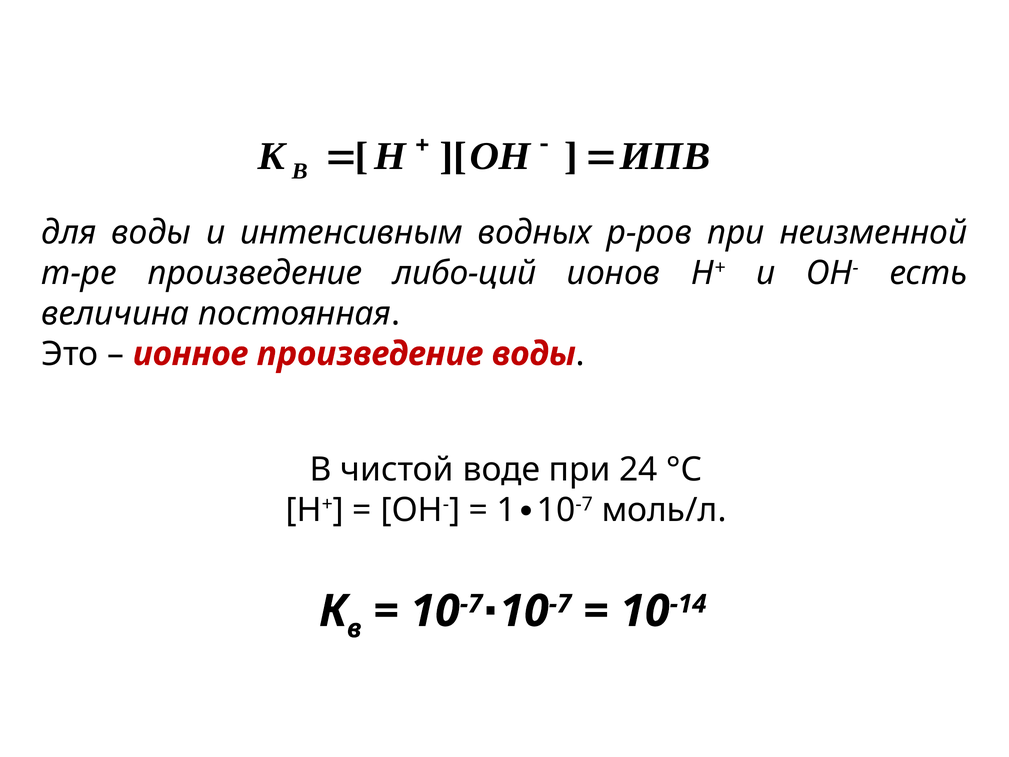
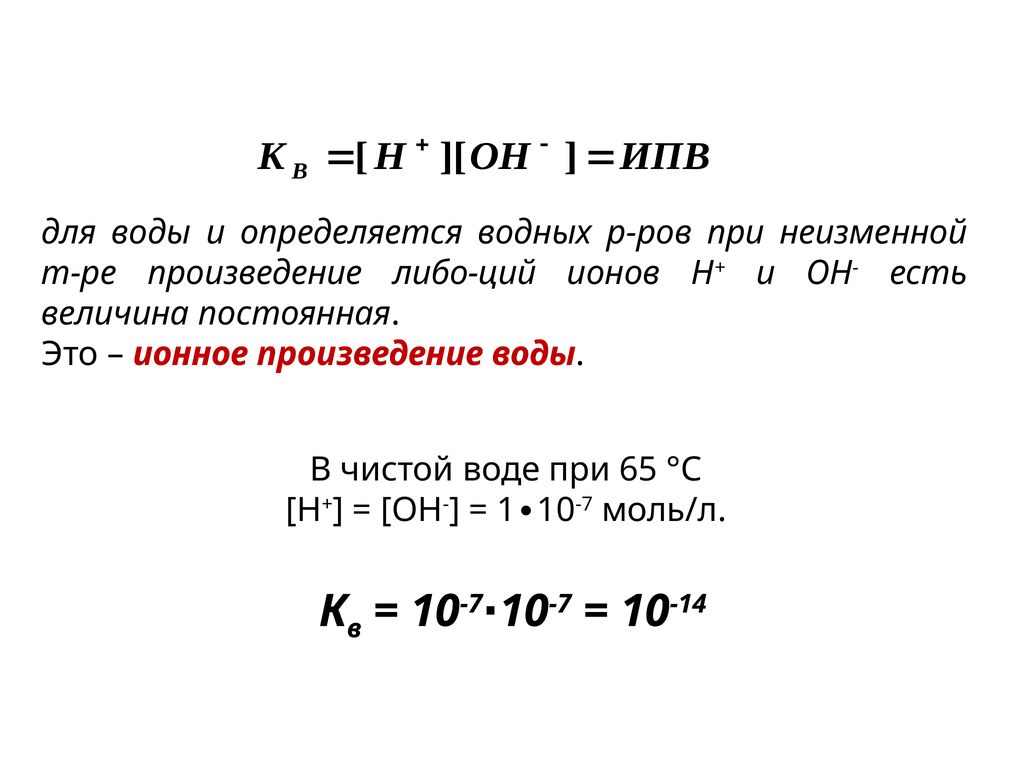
интенсивным: интенсивным -> определяется
24: 24 -> 65
